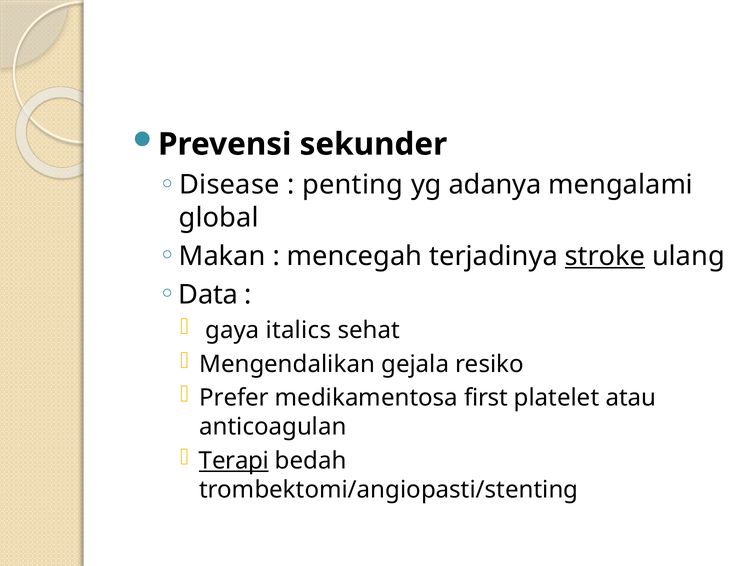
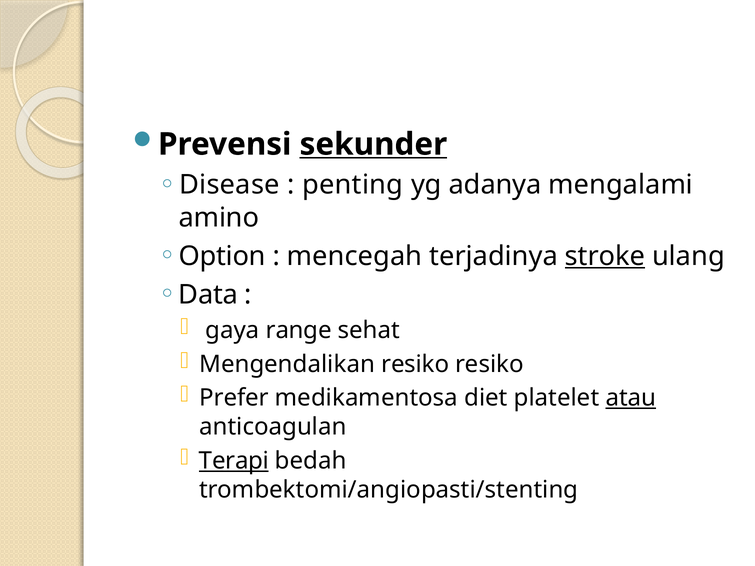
sekunder underline: none -> present
global: global -> amino
Makan: Makan -> Option
italics: italics -> range
Mengendalikan gejala: gejala -> resiko
first: first -> diet
atau underline: none -> present
